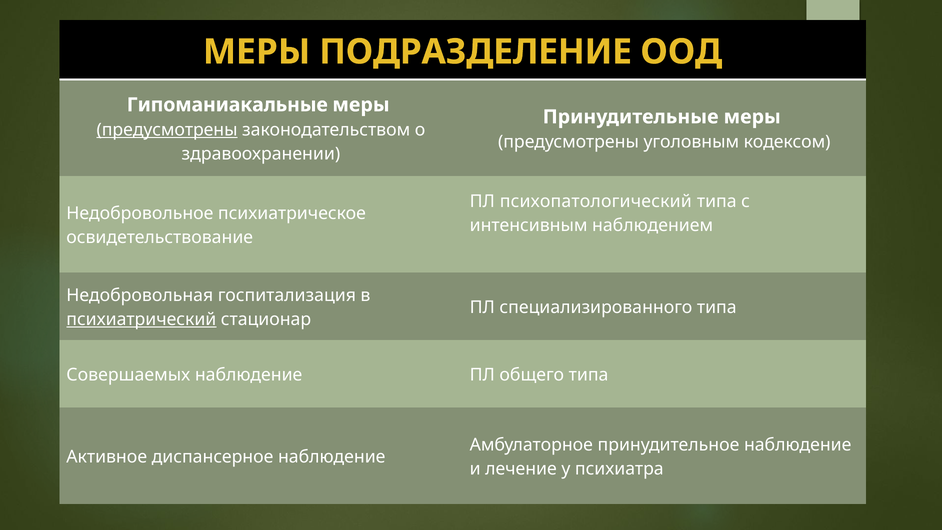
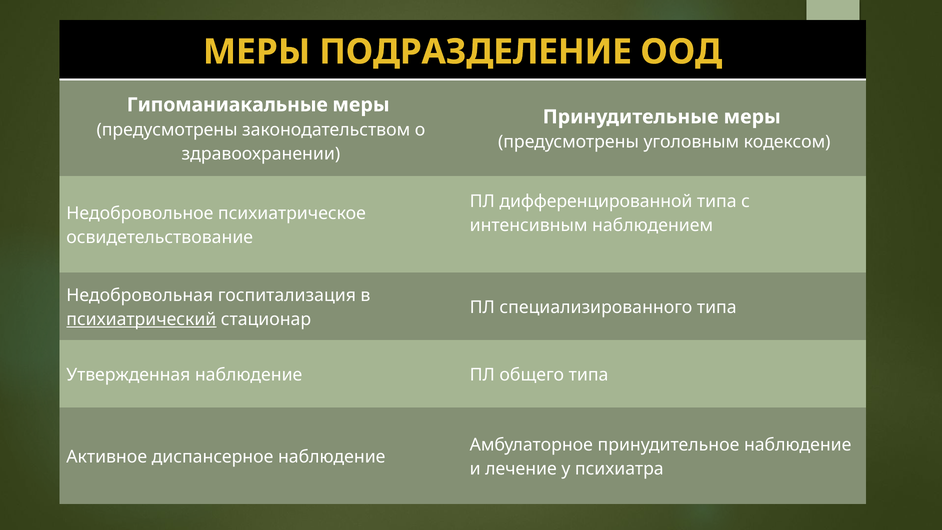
предусмотрены at (167, 130) underline: present -> none
психопатологический: психопатологический -> дифференцированной
Совершаемых: Совершаемых -> Утвержденная
